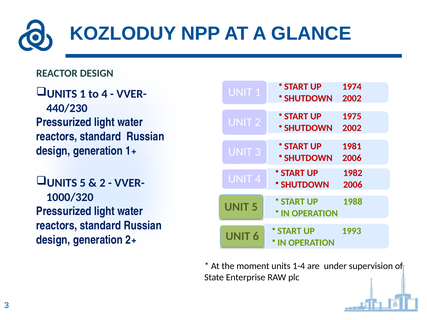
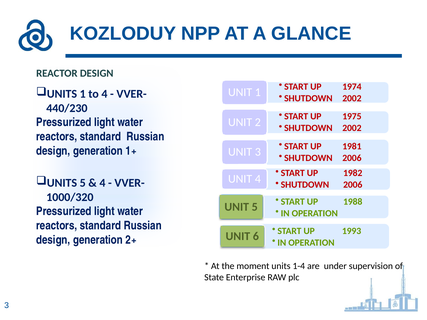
2 at (102, 183): 2 -> 4
